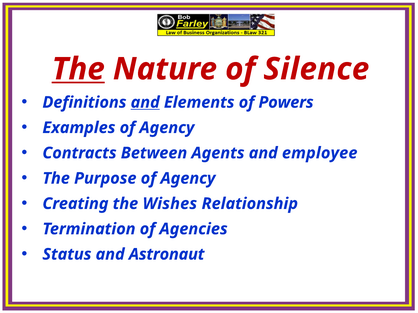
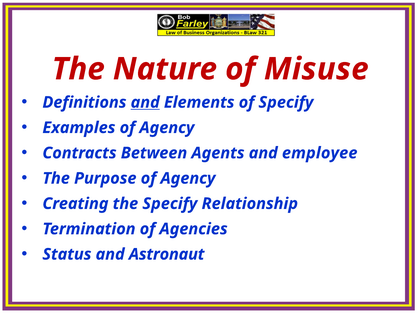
The at (78, 69) underline: present -> none
Silence: Silence -> Misuse
of Powers: Powers -> Specify
the Wishes: Wishes -> Specify
